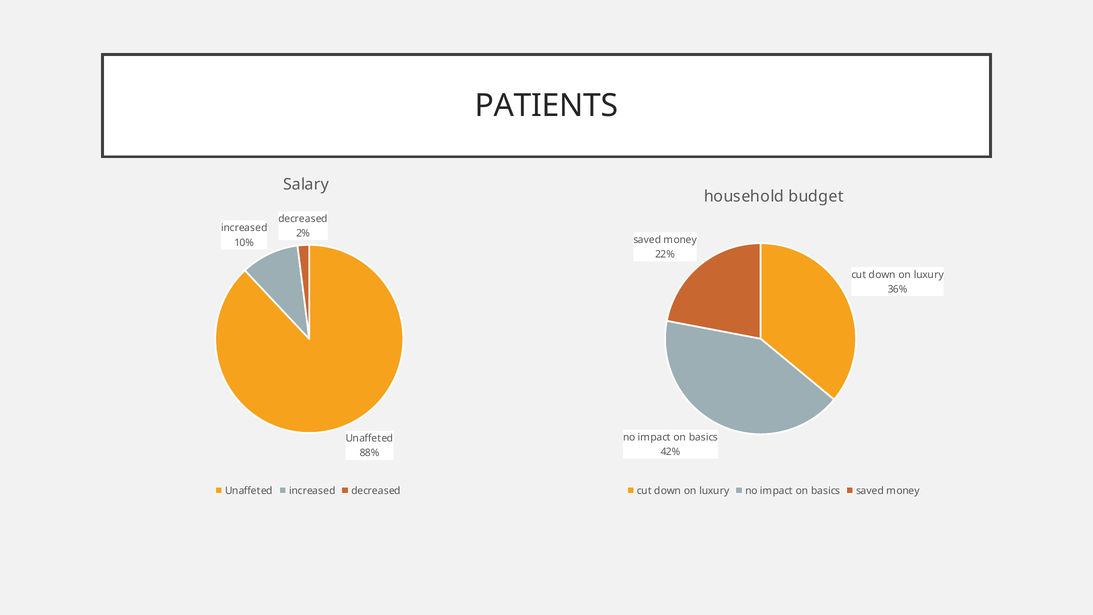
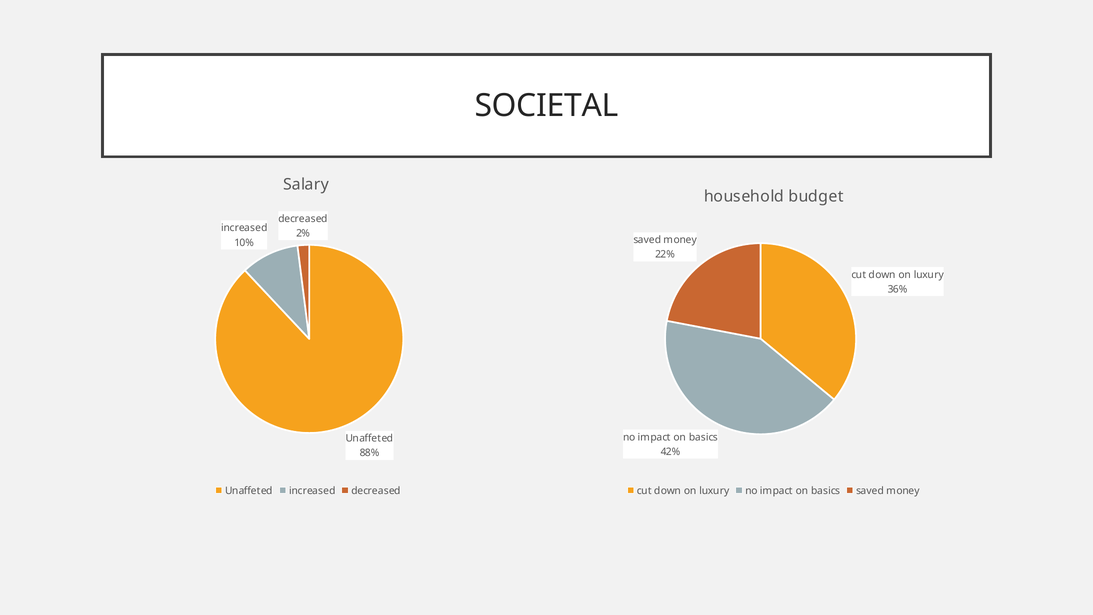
PATIENTS: PATIENTS -> SOCIETAL
